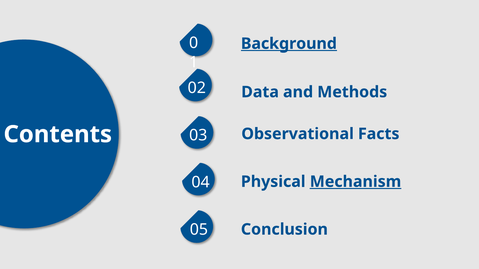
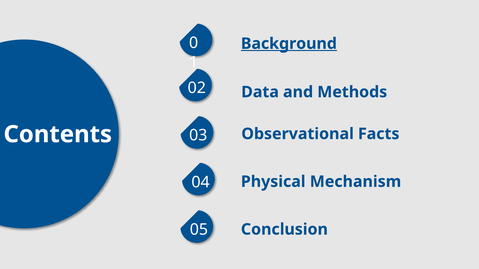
Mechanism underline: present -> none
